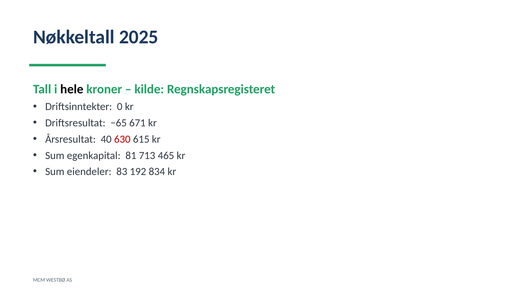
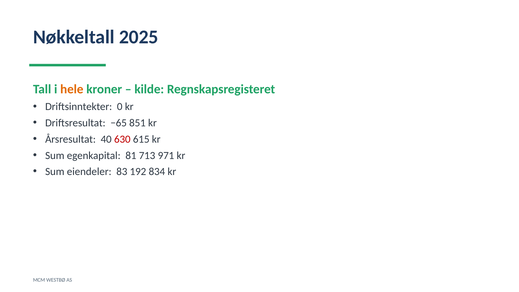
hele colour: black -> orange
671: 671 -> 851
465: 465 -> 971
